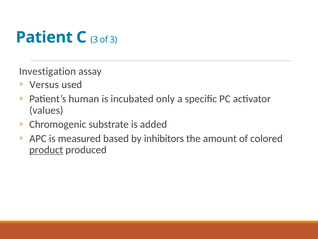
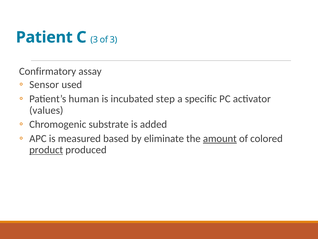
Investigation: Investigation -> Confirmatory
Versus: Versus -> Sensor
only: only -> step
inhibitors: inhibitors -> eliminate
amount underline: none -> present
